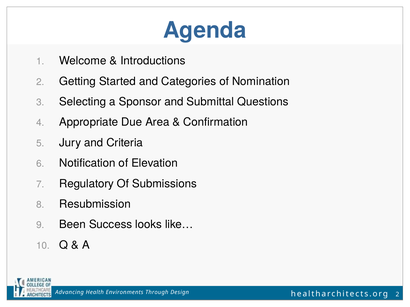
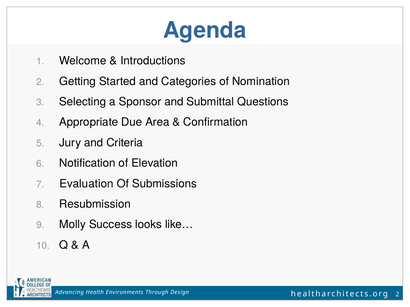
Regulatory: Regulatory -> Evaluation
Been: Been -> Molly
